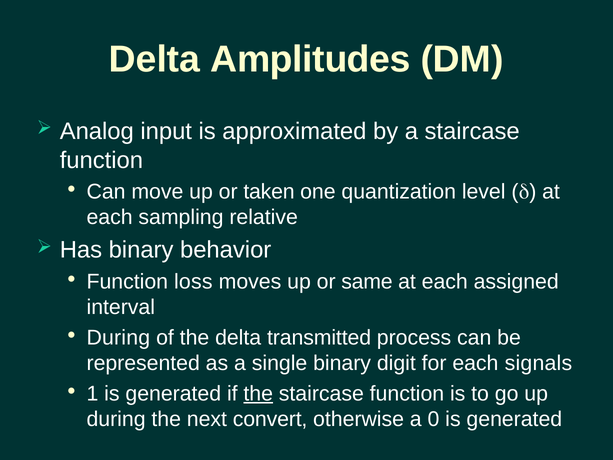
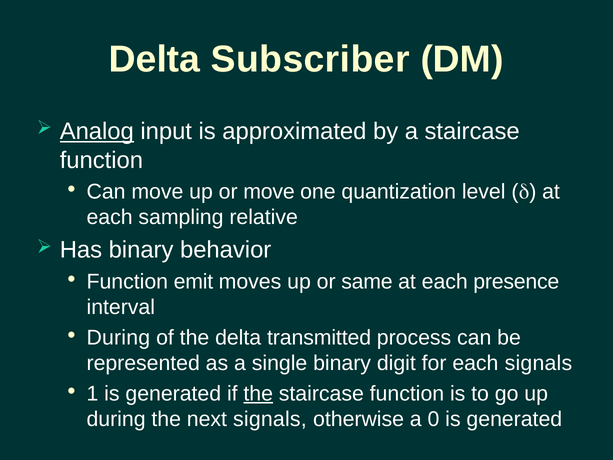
Amplitudes: Amplitudes -> Subscriber
Analog underline: none -> present
or taken: taken -> move
loss: loss -> emit
assigned: assigned -> presence
next convert: convert -> signals
